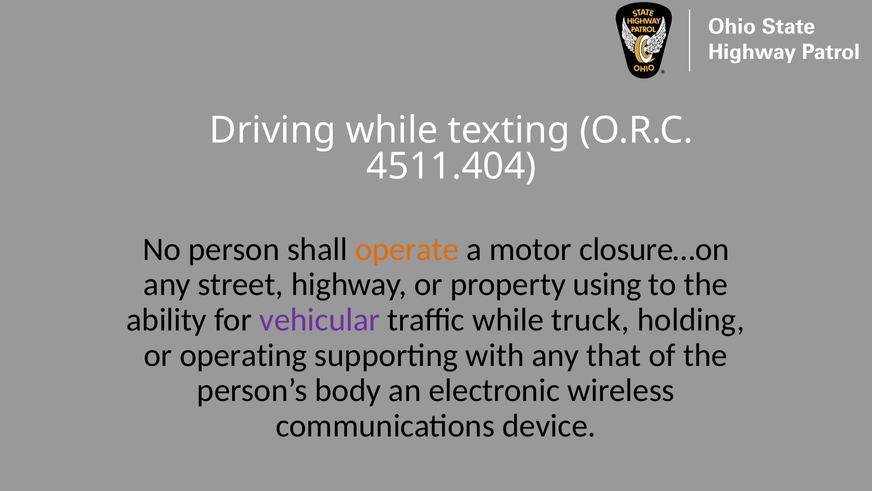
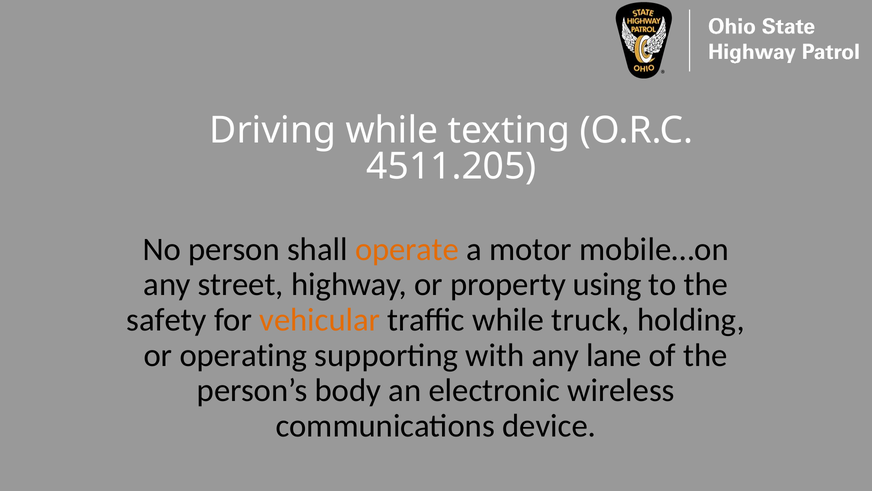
4511.404: 4511.404 -> 4511.205
closure…on: closure…on -> mobile…on
ability: ability -> safety
vehicular colour: purple -> orange
that: that -> lane
